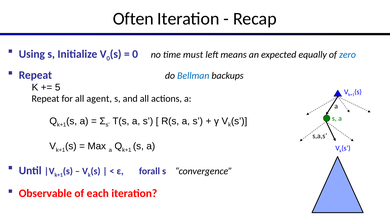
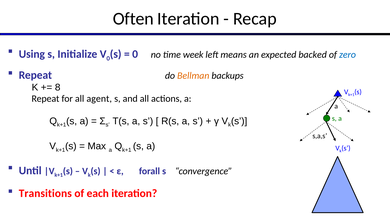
must: must -> week
equally: equally -> backed
Bellman colour: blue -> orange
5: 5 -> 8
Observable: Observable -> Transitions
